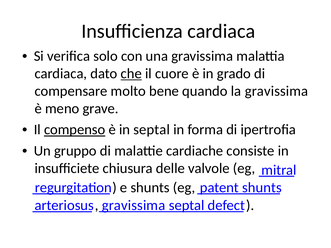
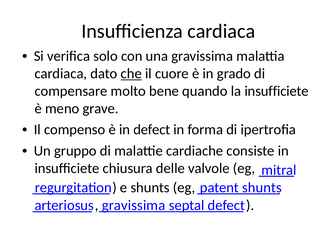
la gravissima: gravissima -> insufficiete
compenso underline: present -> none
in septal: septal -> defect
